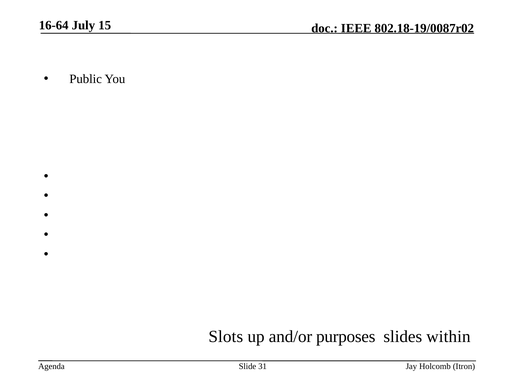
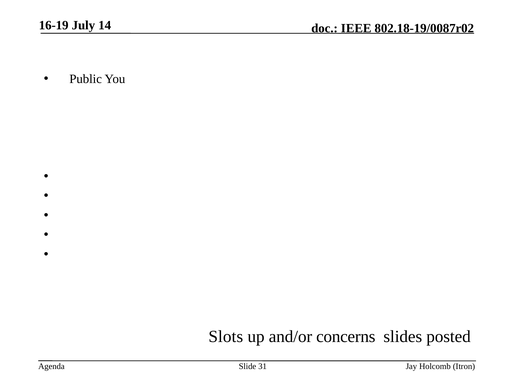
16-64: 16-64 -> 16-19
15: 15 -> 14
purposes: purposes -> concerns
within: within -> posted
